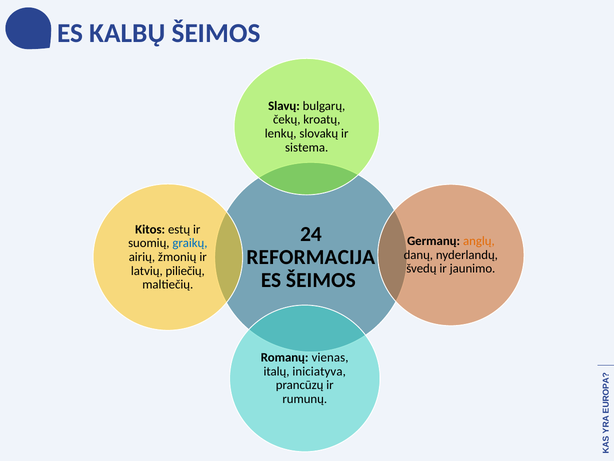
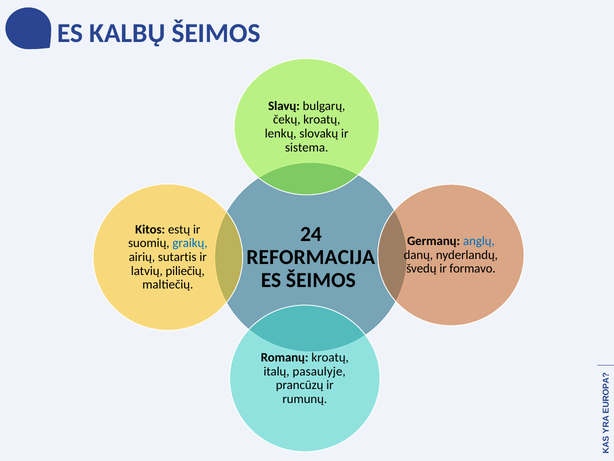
anglų colour: orange -> blue
žmonių: žmonių -> sutartis
jaunimo: jaunimo -> formavo
Romanų vienas: vienas -> kroatų
iniciatyva: iniciatyva -> pasaulyje
